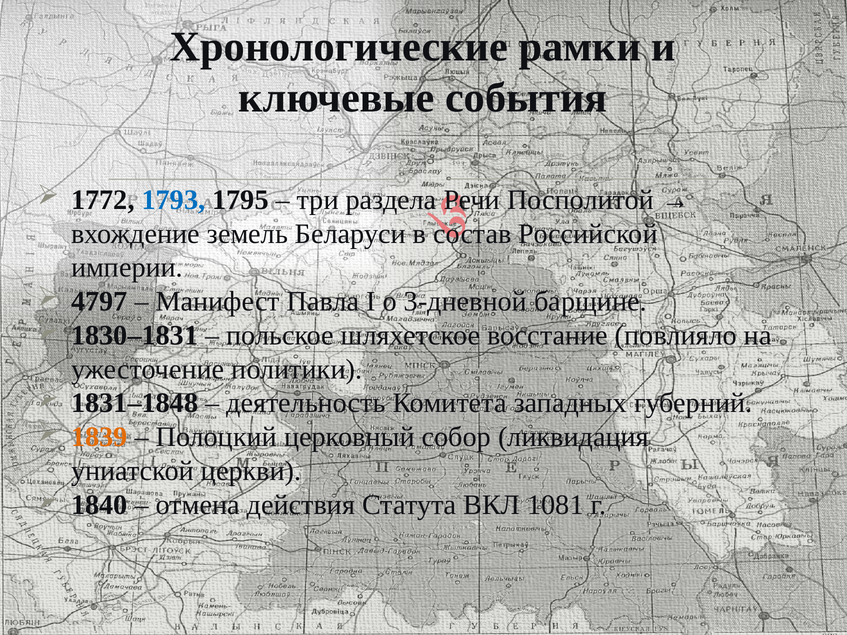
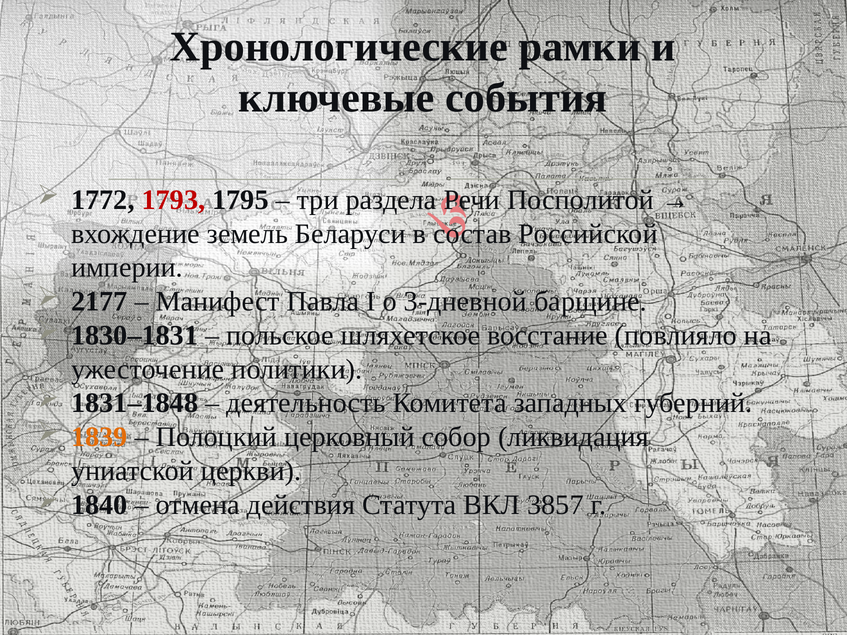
1793 colour: blue -> red
4797: 4797 -> 2177
1081: 1081 -> 3857
